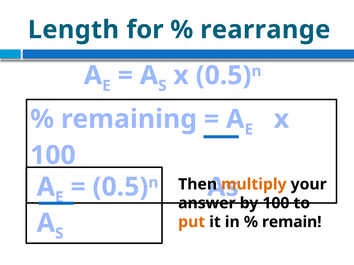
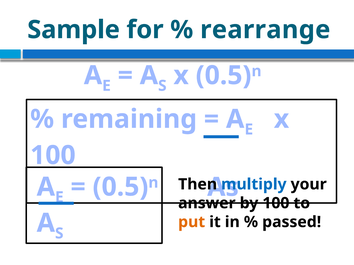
Length: Length -> Sample
multiply colour: orange -> blue
remain: remain -> passed
